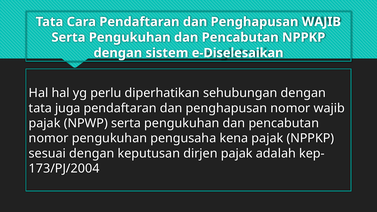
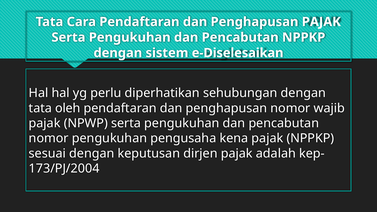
Penghapusan WAJIB: WAJIB -> PAJAK
juga: juga -> oleh
